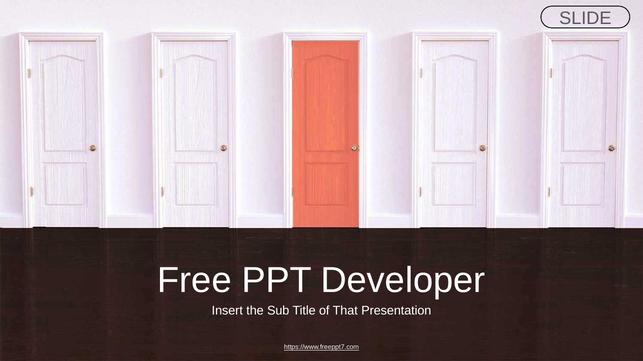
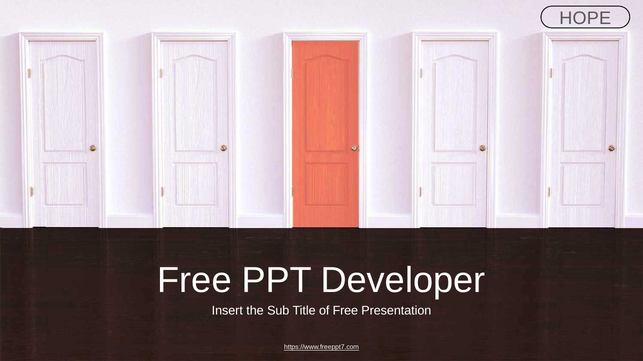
SLIDE: SLIDE -> HOPE
of That: That -> Free
